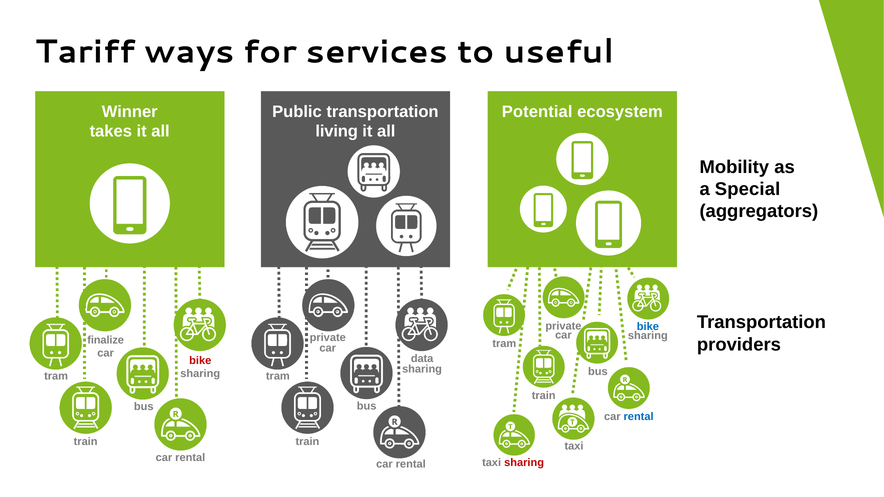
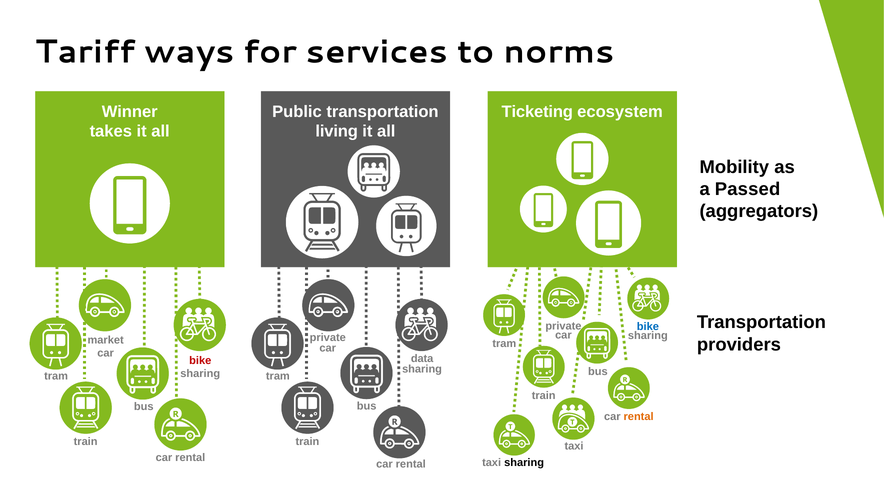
useful: useful -> norms
Potential: Potential -> Ticketing
Special: Special -> Passed
finalize: finalize -> market
rental at (639, 417) colour: blue -> orange
sharing at (524, 463) colour: red -> black
